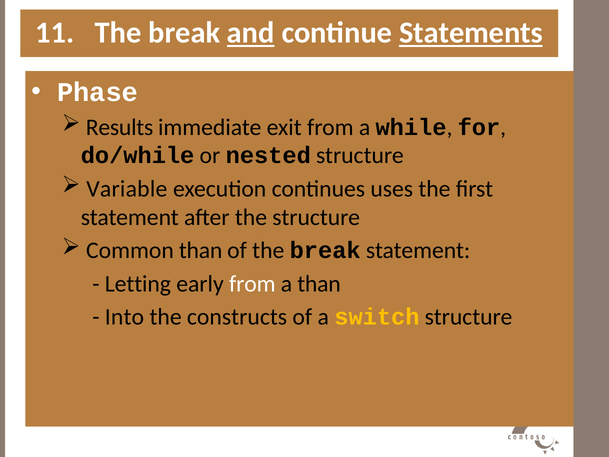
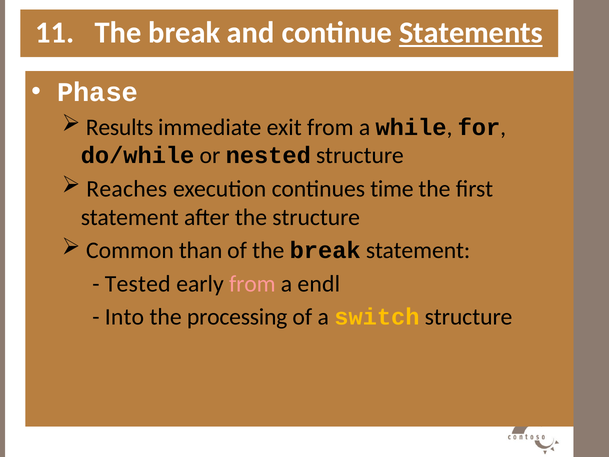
and underline: present -> none
Variable: Variable -> Reaches
uses: uses -> time
Letting: Letting -> Tested
from at (252, 284) colour: white -> pink
a than: than -> endl
constructs: constructs -> processing
